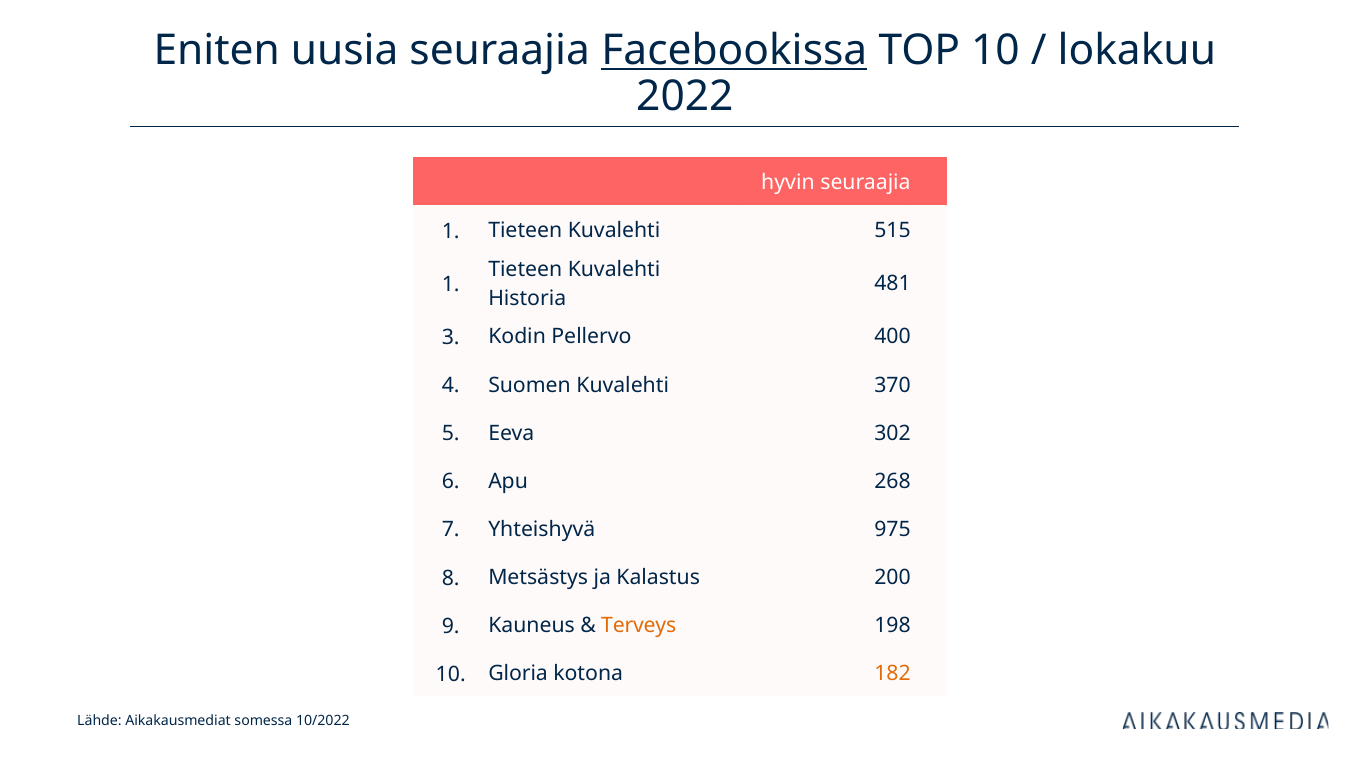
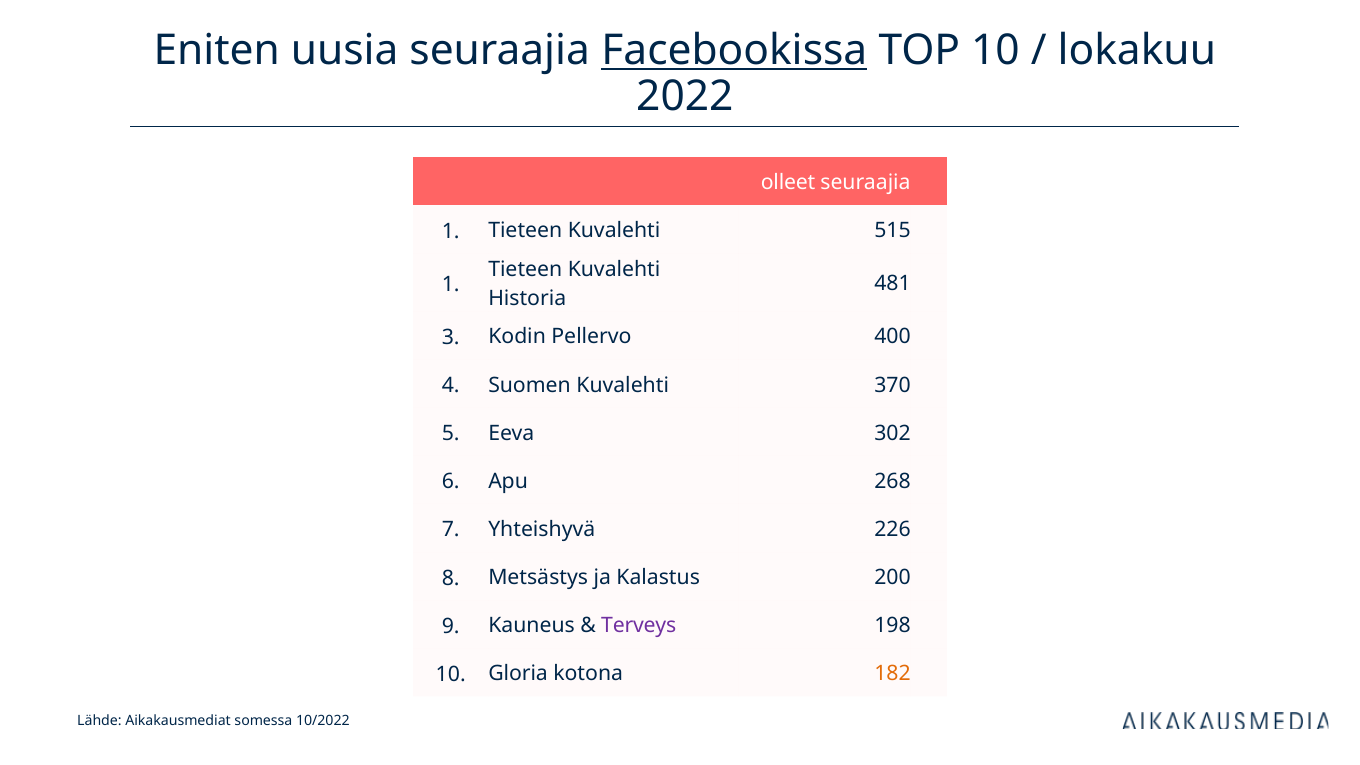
hyvin: hyvin -> olleet
975: 975 -> 226
Terveys colour: orange -> purple
